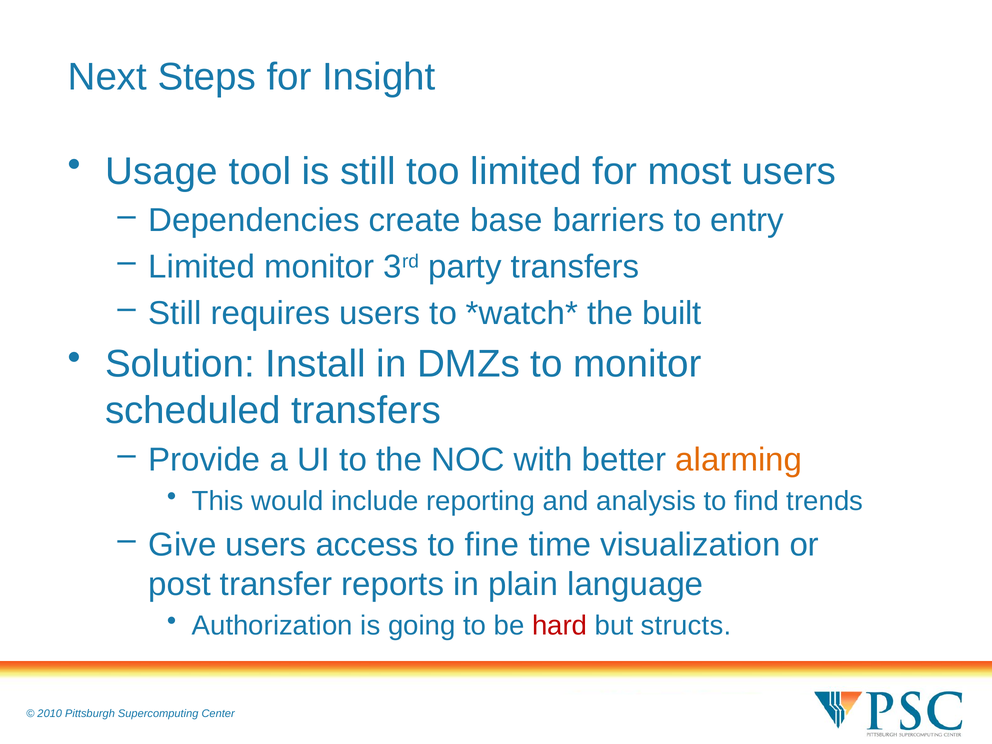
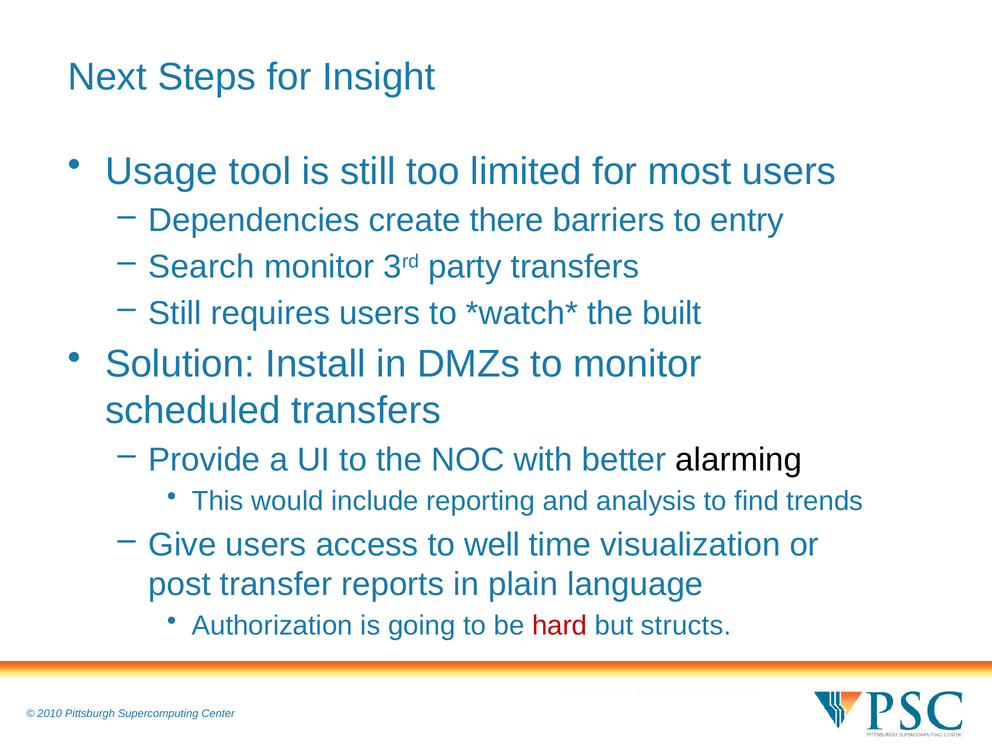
base: base -> there
Limited at (202, 267): Limited -> Search
alarming colour: orange -> black
fine: fine -> well
